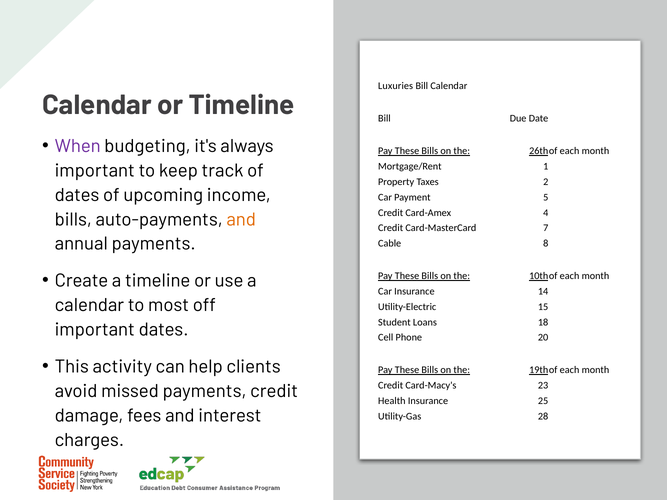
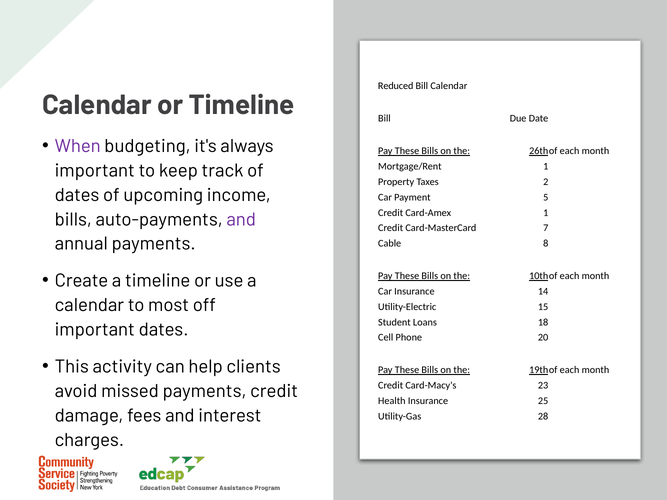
Luxuries: Luxuries -> Reduced
Card-Amex 4: 4 -> 1
and at (241, 220) colour: orange -> purple
